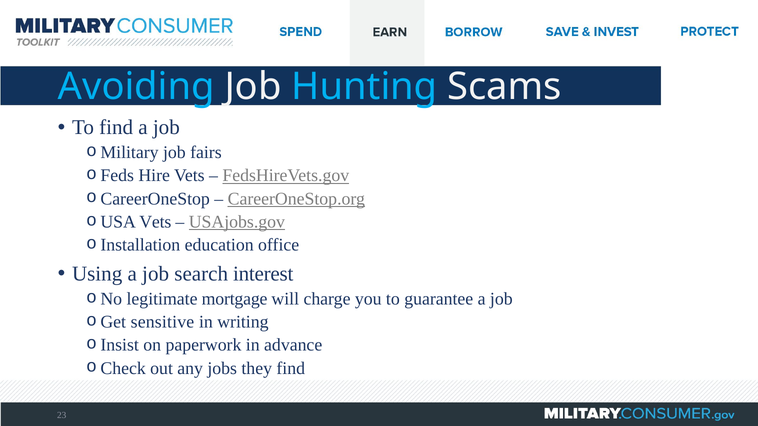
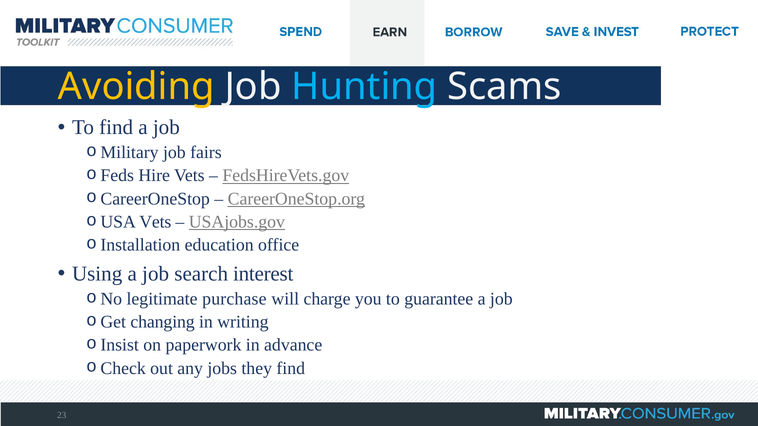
Avoiding colour: light blue -> yellow
mortgage: mortgage -> purchase
sensitive: sensitive -> changing
